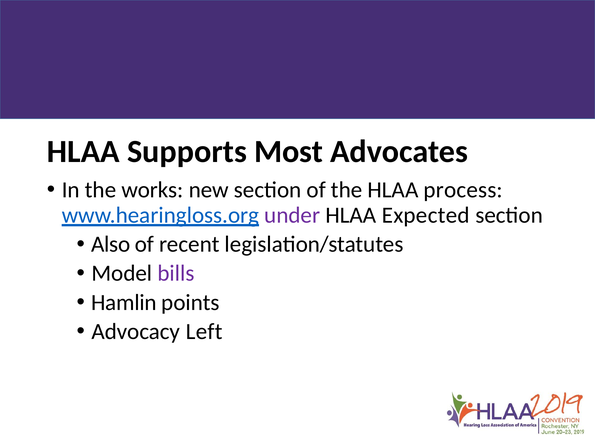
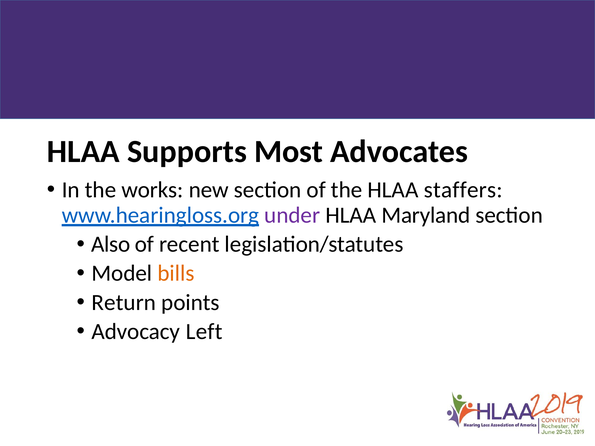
process: process -> staffers
Expected: Expected -> Maryland
bills colour: purple -> orange
Hamlin: Hamlin -> Return
